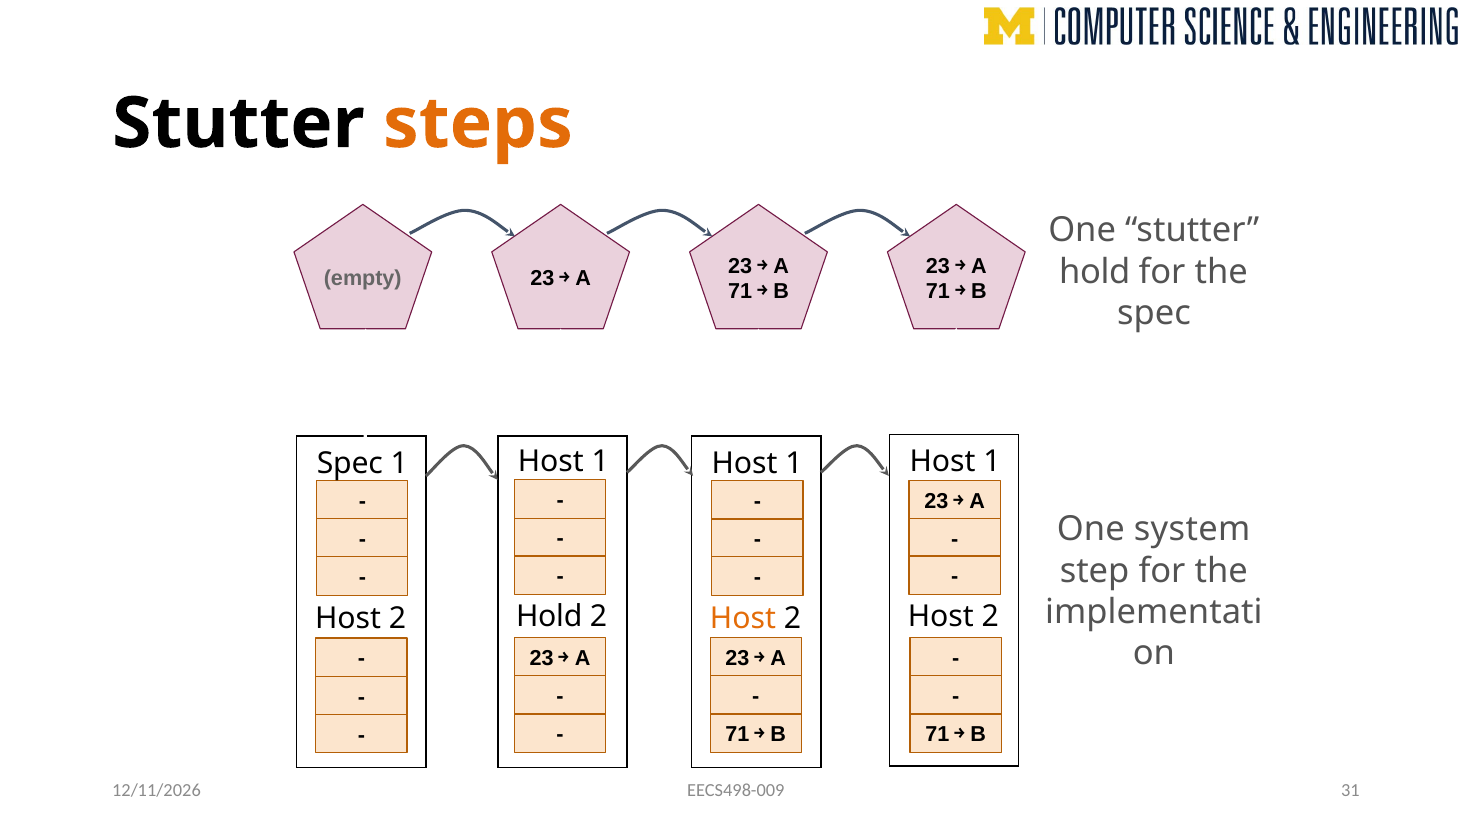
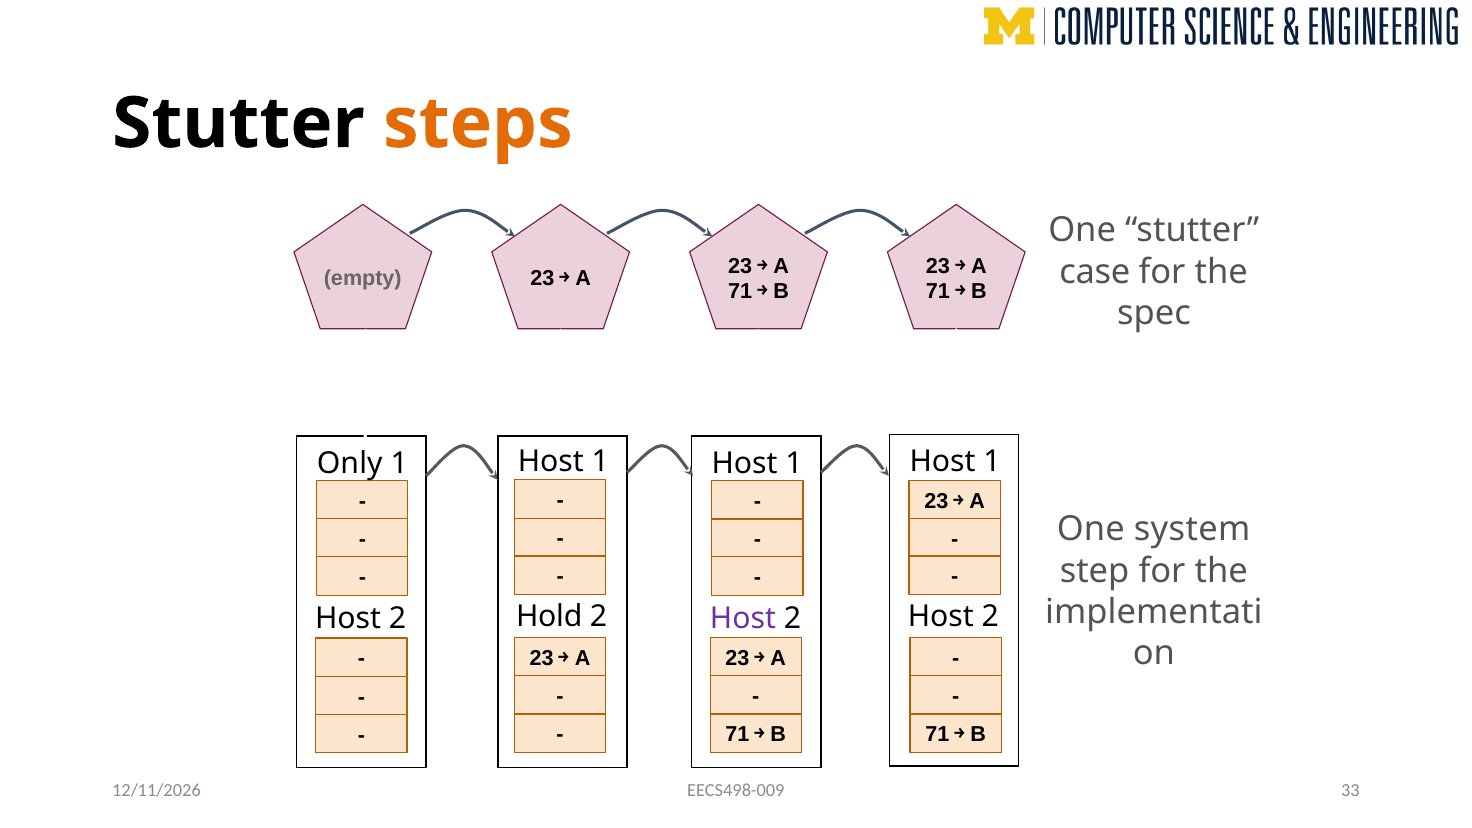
hold at (1095, 272): hold -> case
Spec at (350, 463): Spec -> Only
Host at (743, 618) colour: orange -> purple
31: 31 -> 33
